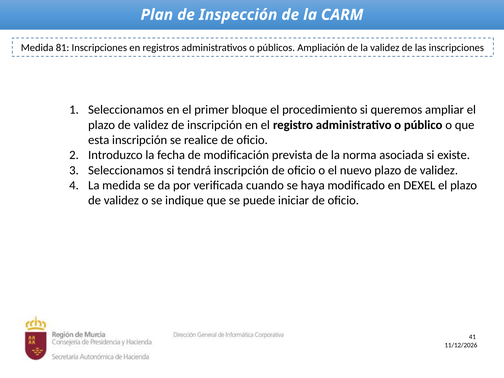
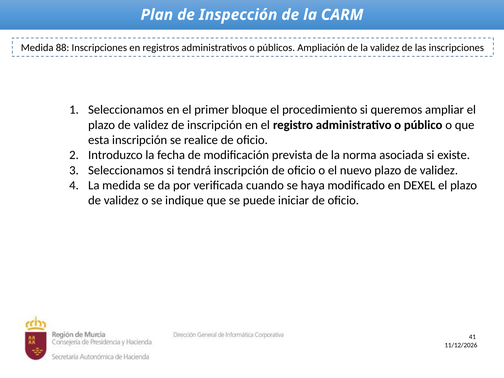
81: 81 -> 88
